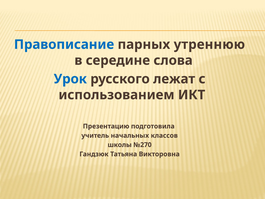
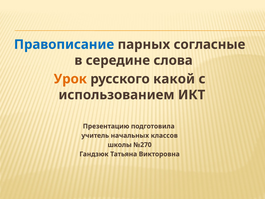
утреннюю: утреннюю -> согласные
Урок colour: blue -> orange
лежат: лежат -> какой
